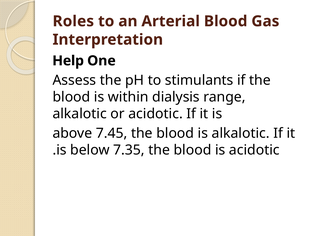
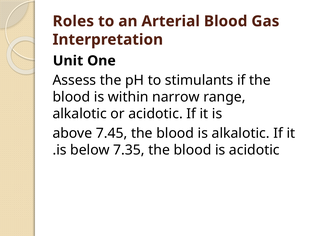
Help: Help -> Unit
dialysis: dialysis -> narrow
